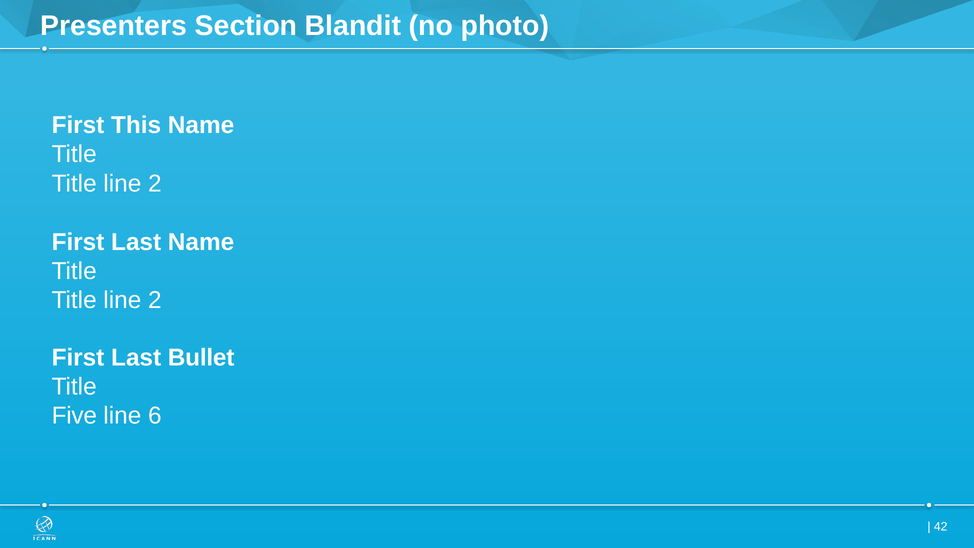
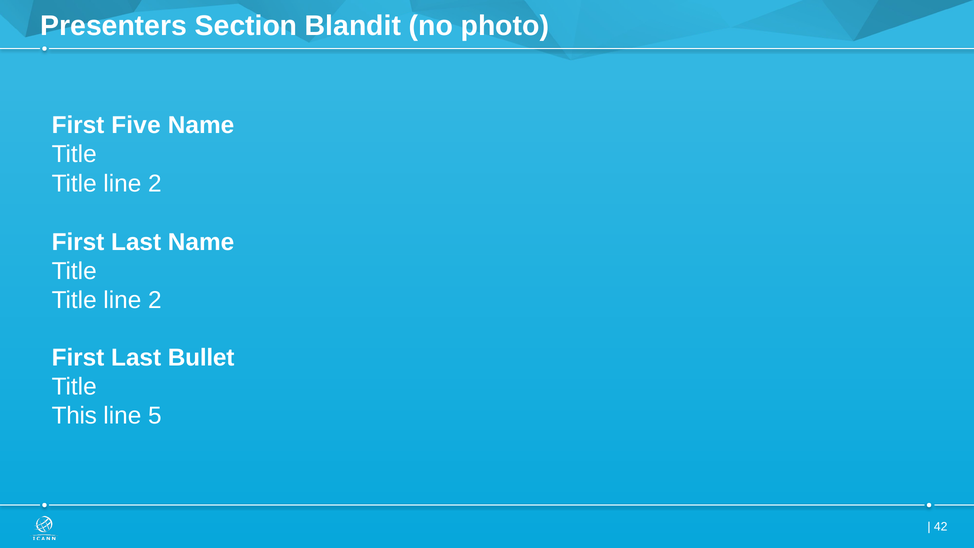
This: This -> Five
Five: Five -> This
6: 6 -> 5
